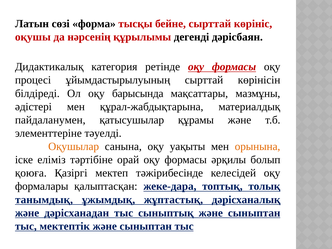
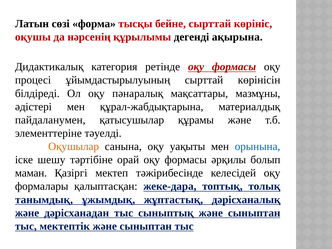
дəрісбаян: дəрісбаян -> ақырына
барысында: барысында -> пəнаралық
орынына colour: orange -> blue
еліміз: еліміз -> шешу
қоюға: қоюға -> маман
